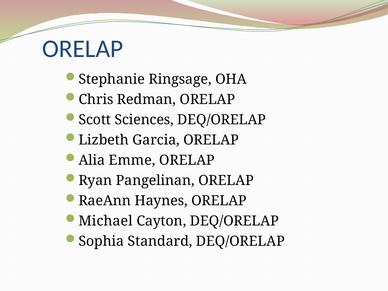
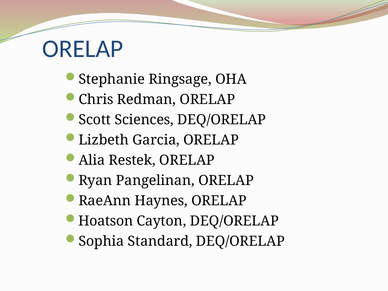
Emme: Emme -> Restek
Michael: Michael -> Hoatson
